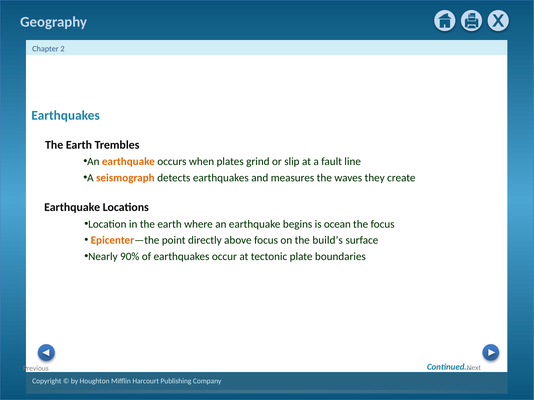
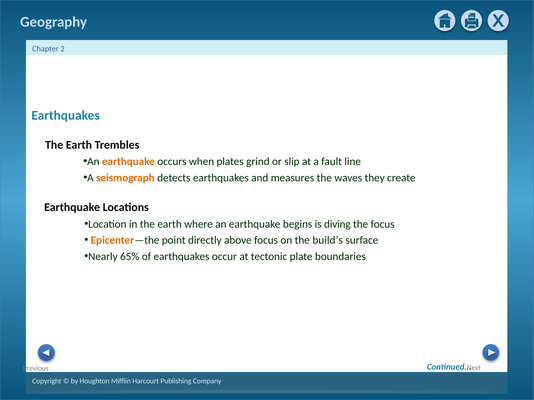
ocean: ocean -> diving
90%: 90% -> 65%
